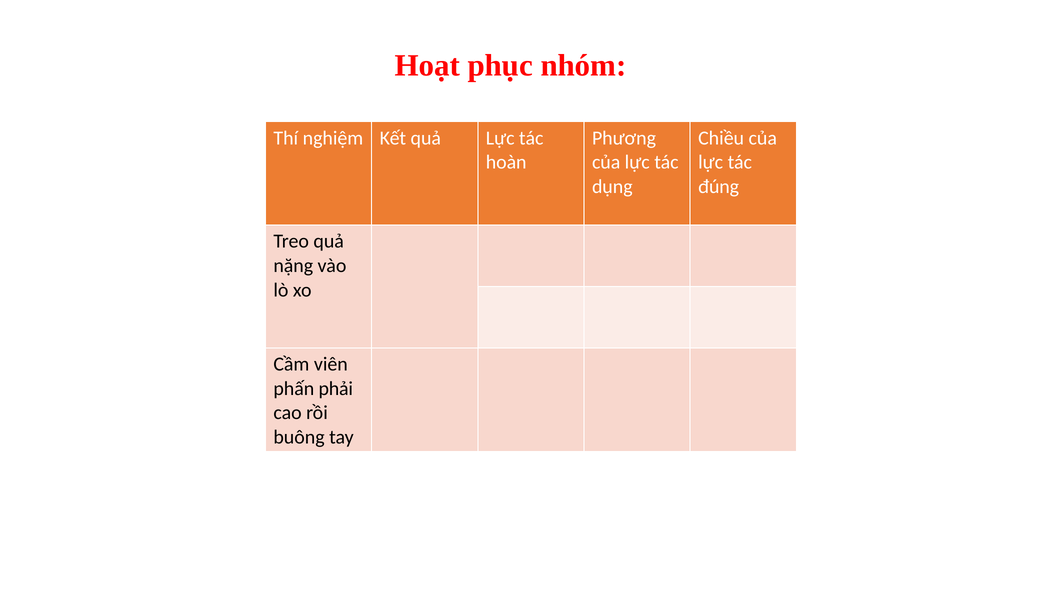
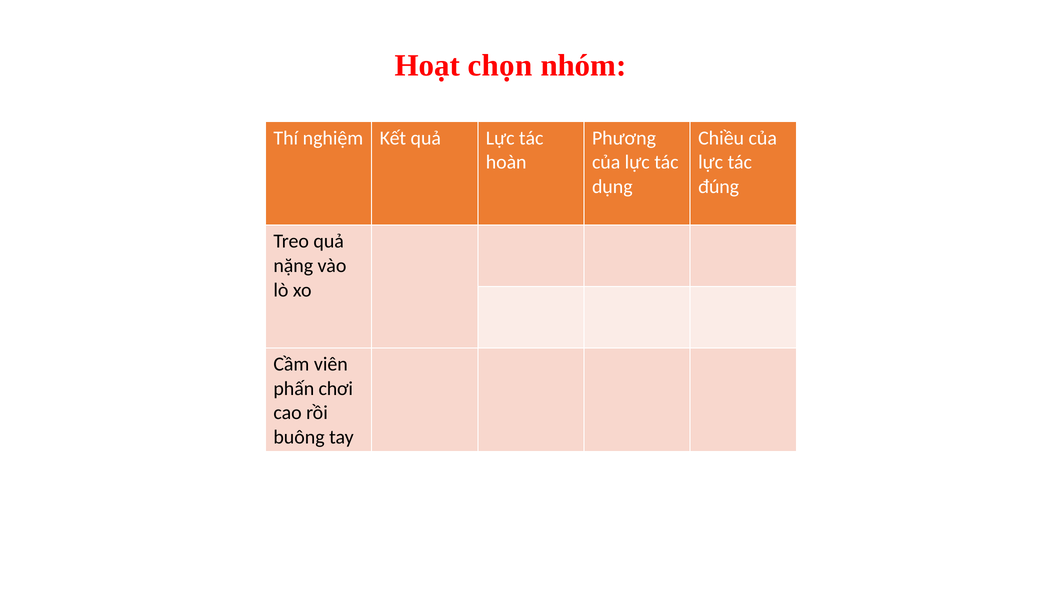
phục: phục -> chọn
phải: phải -> chơi
